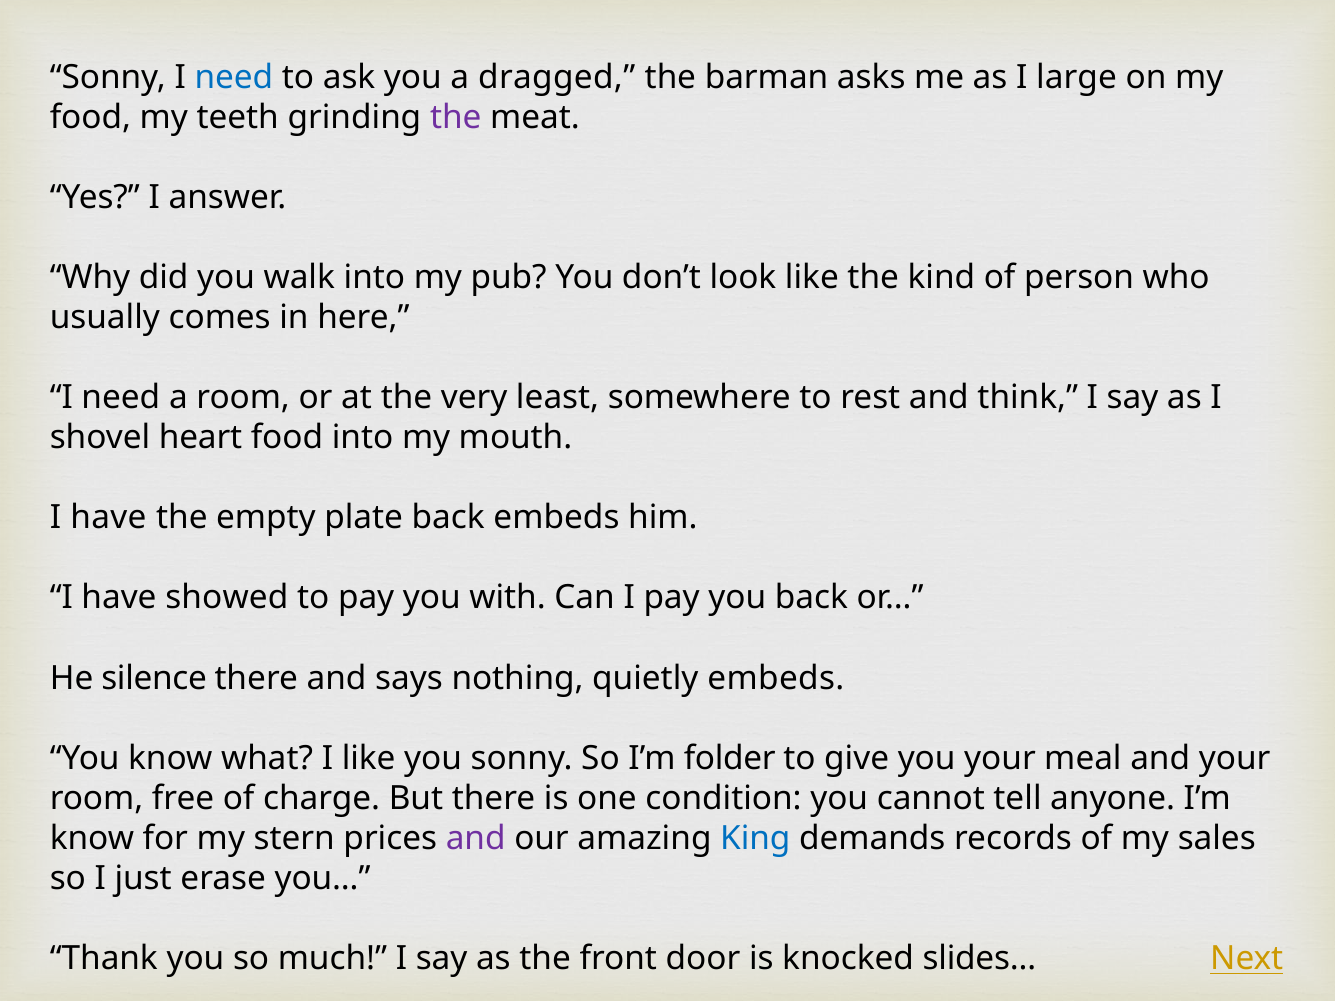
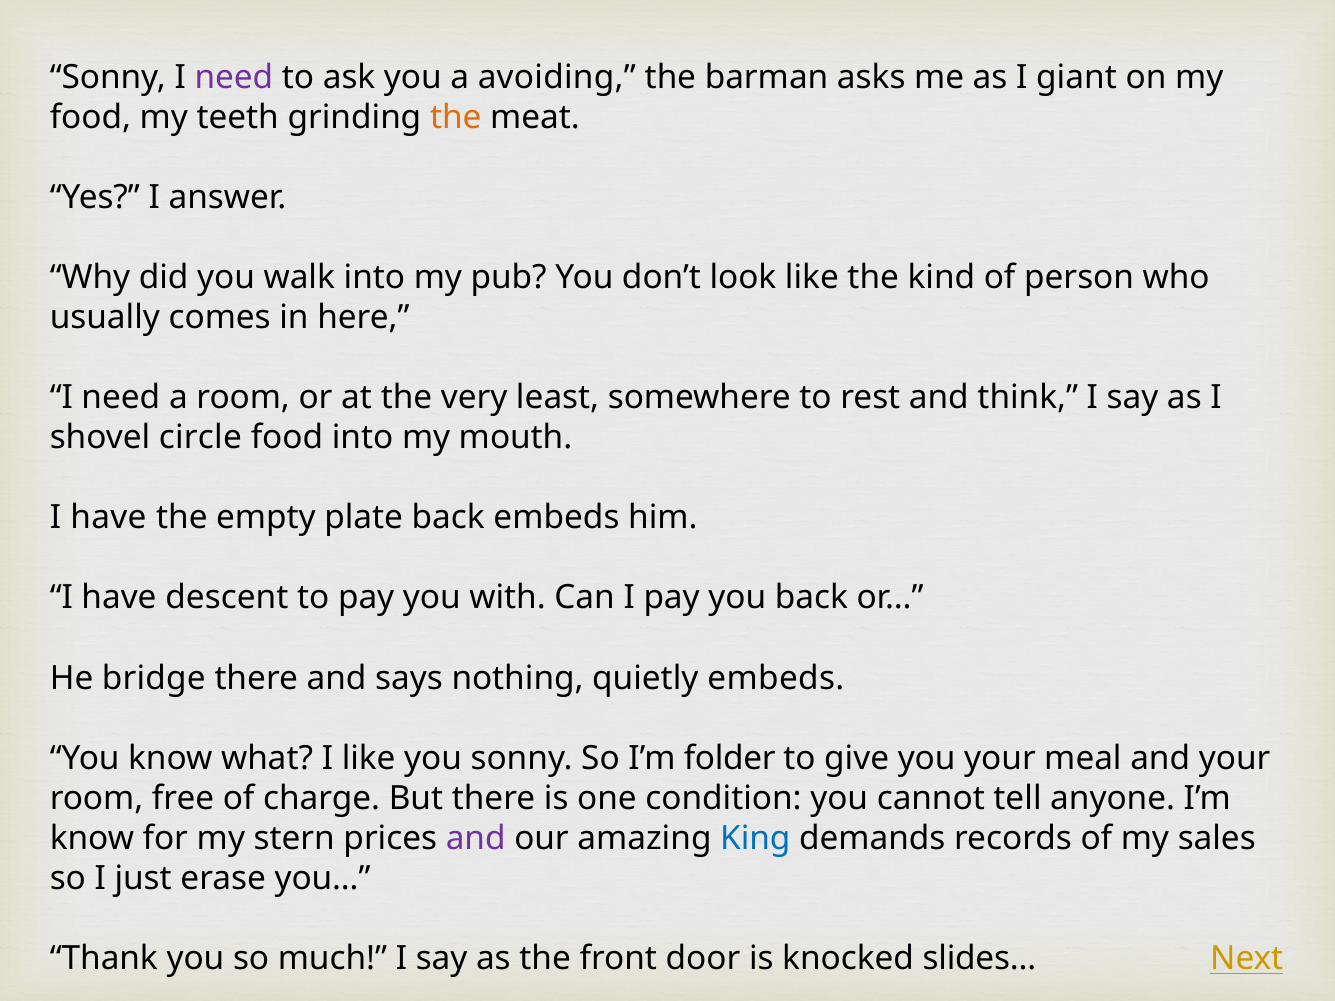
need at (234, 77) colour: blue -> purple
dragged: dragged -> avoiding
large: large -> giant
the at (456, 117) colour: purple -> orange
heart: heart -> circle
showed: showed -> descent
silence: silence -> bridge
